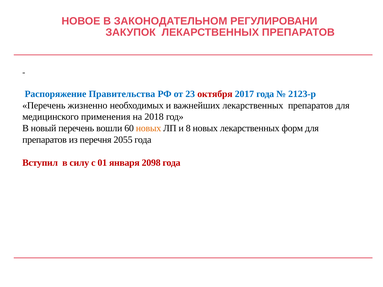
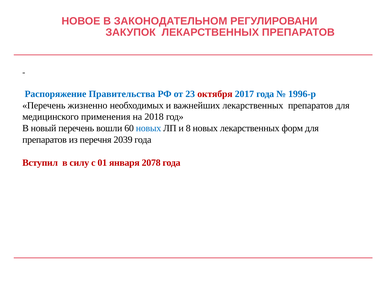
2123-р: 2123-р -> 1996-р
новых at (149, 128) colour: orange -> blue
2055: 2055 -> 2039
2098: 2098 -> 2078
